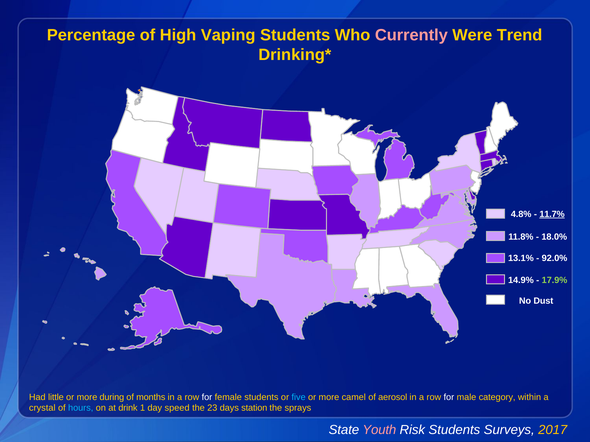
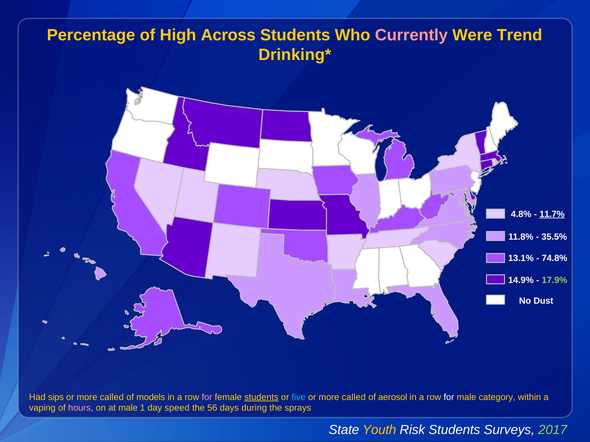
Vaping: Vaping -> Across
18.0%: 18.0% -> 35.5%
92.0%: 92.0% -> 74.8%
little: little -> sips
during at (112, 398): during -> called
months: months -> models
for at (207, 398) colour: white -> pink
students at (261, 398) underline: none -> present
camel at (354, 398): camel -> called
crystal: crystal -> vaping
hours colour: light blue -> pink
at drink: drink -> male
23: 23 -> 56
station: station -> during
Youth colour: pink -> yellow
2017 colour: yellow -> light green
